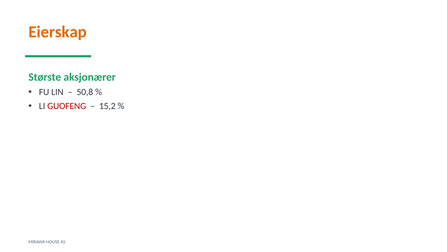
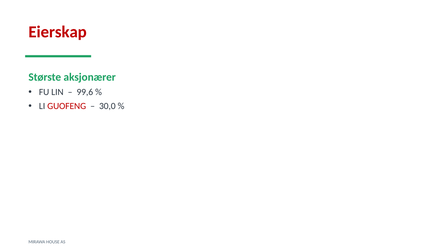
Eierskap colour: orange -> red
50,8: 50,8 -> 99,6
15,2: 15,2 -> 30,0
